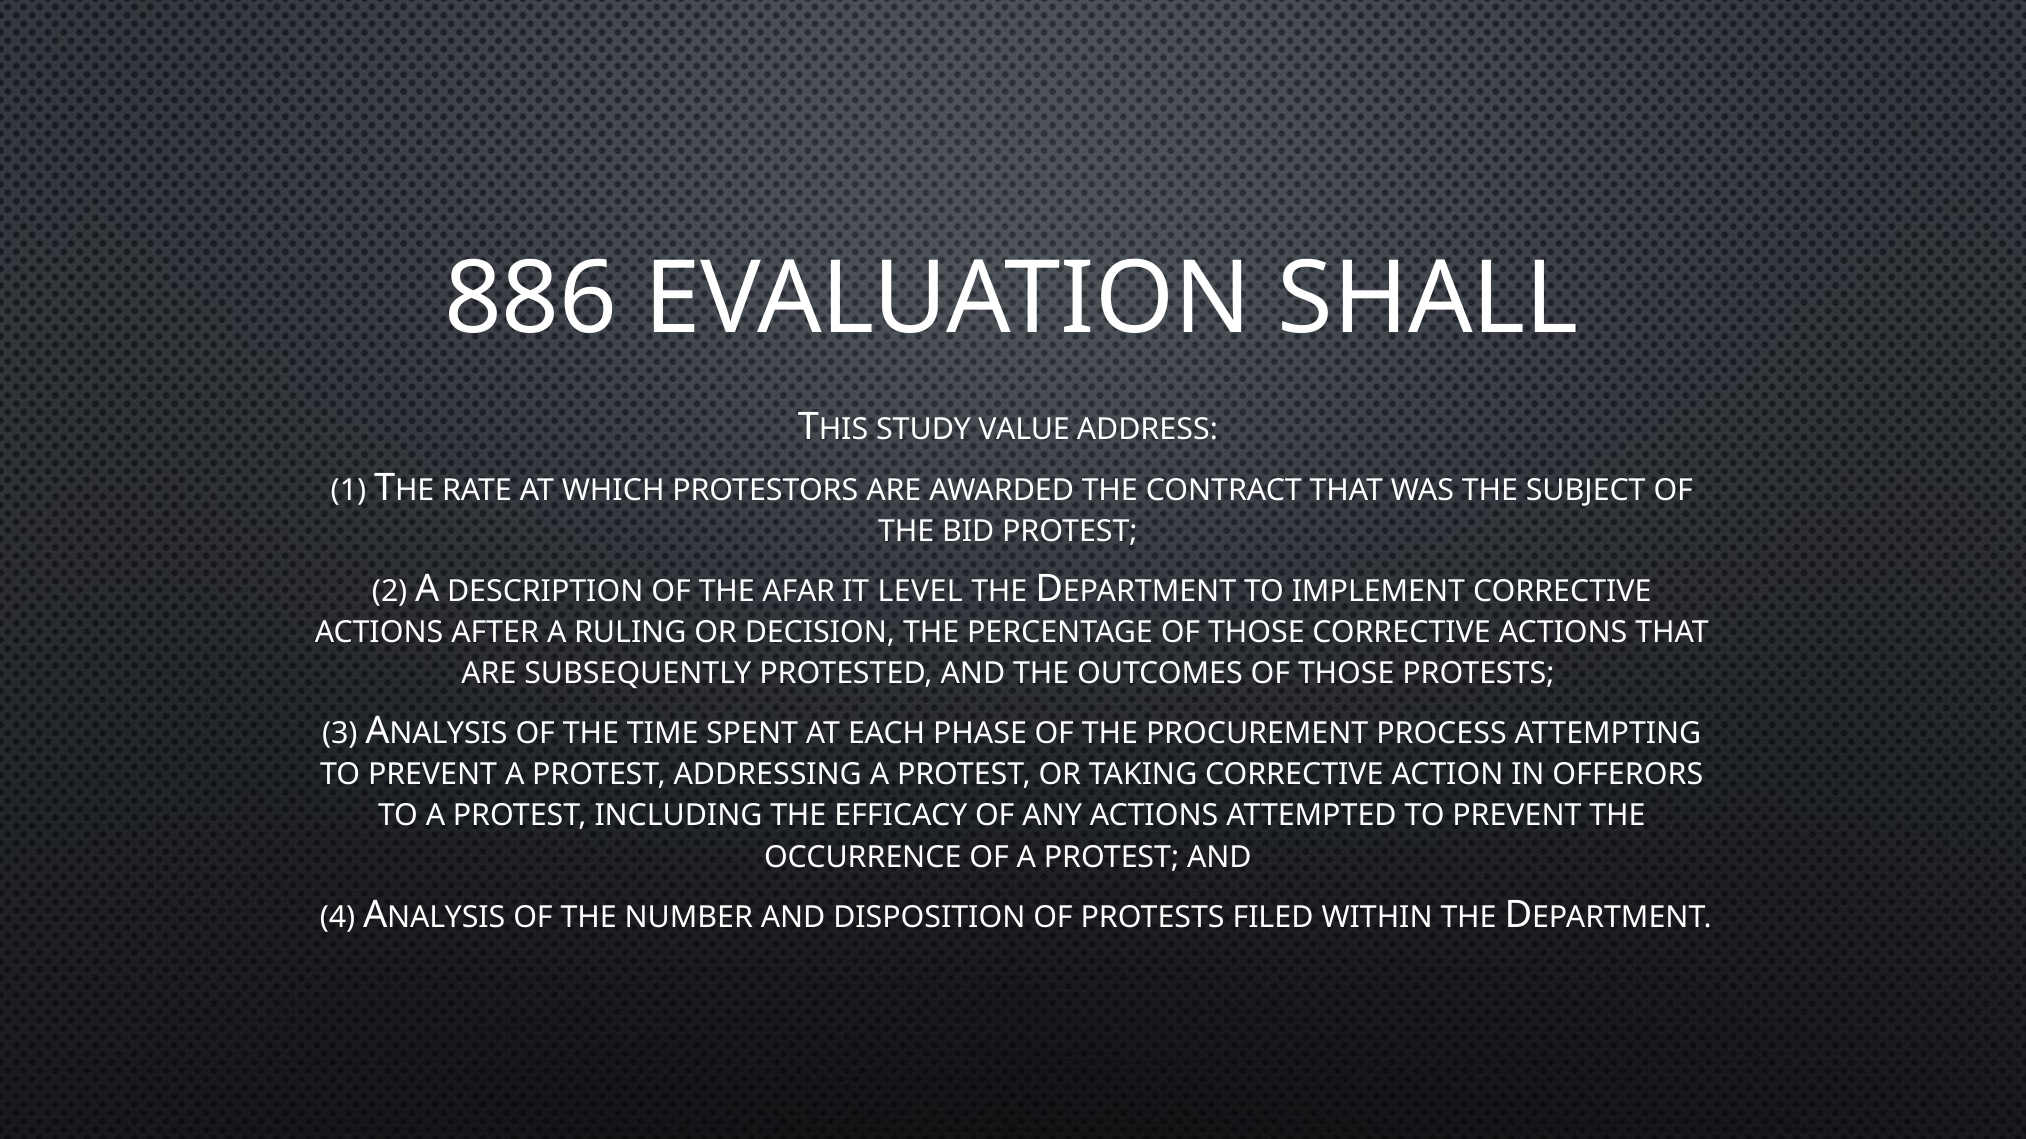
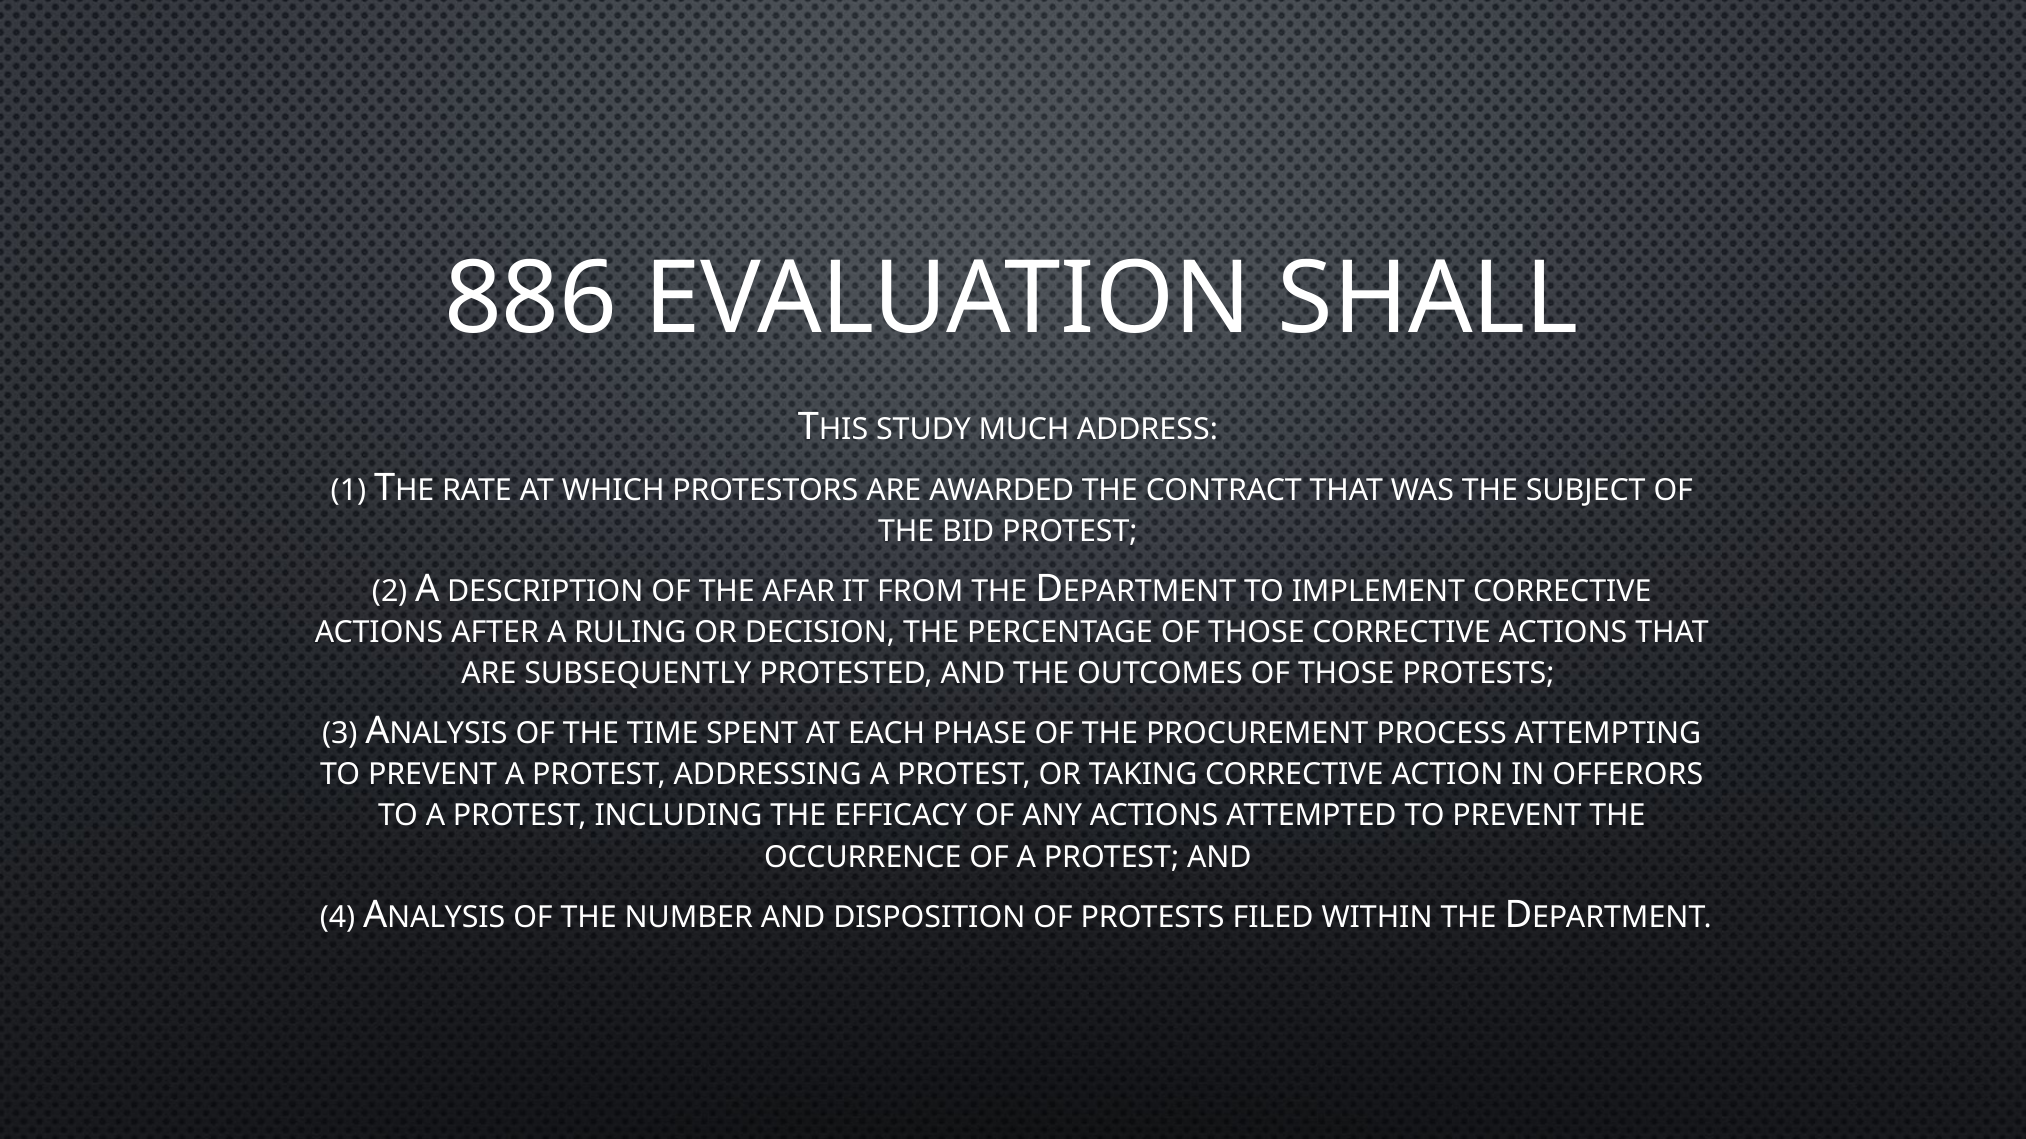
VALUE: VALUE -> MUCH
LEVEL: LEVEL -> FROM
